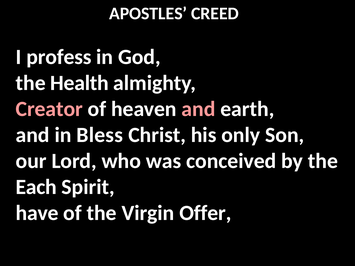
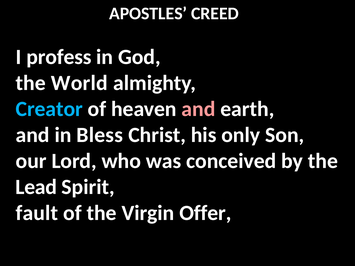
Health: Health -> World
Creator colour: pink -> light blue
Each: Each -> Lead
have: have -> fault
